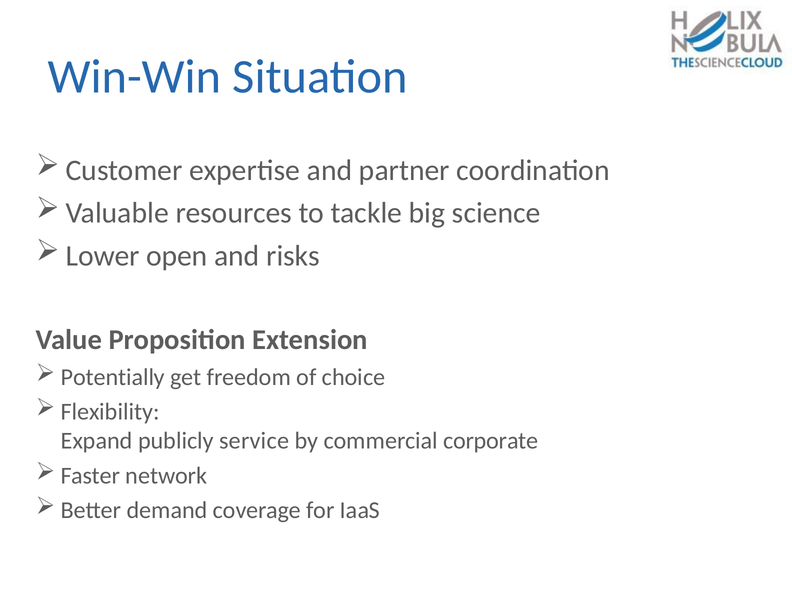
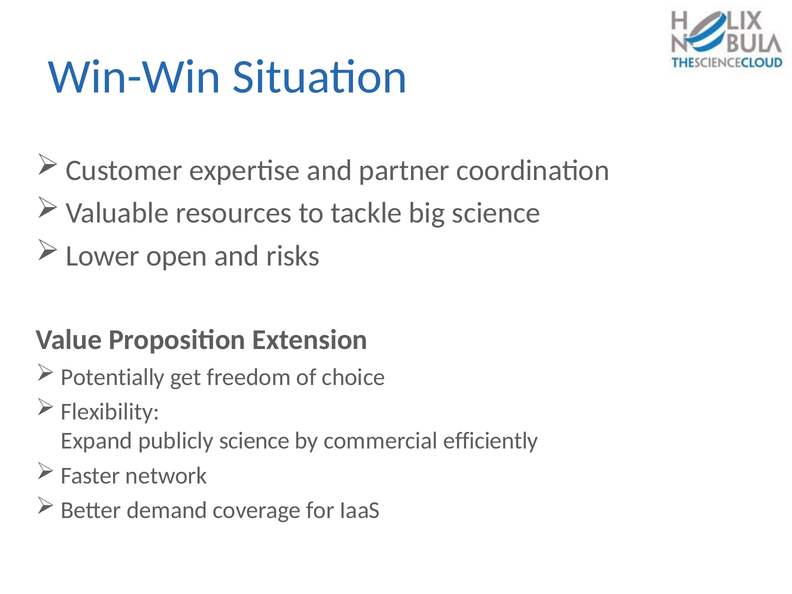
publicly service: service -> science
corporate: corporate -> efficiently
